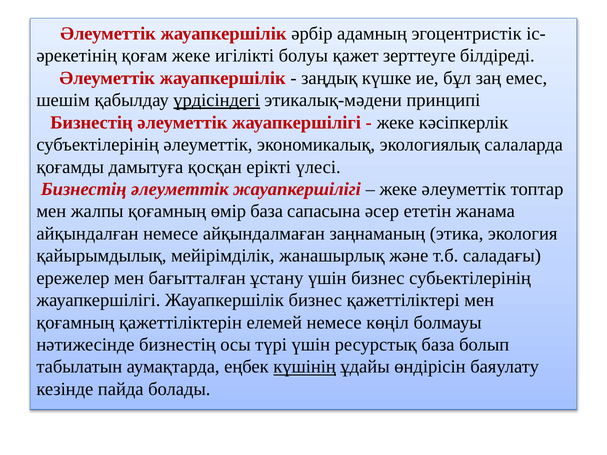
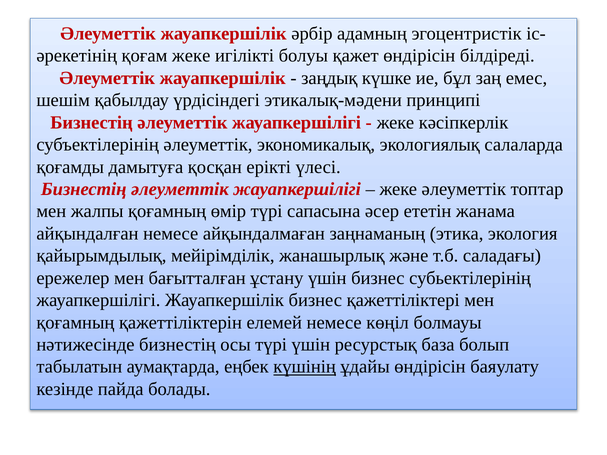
қажет зерттеуге: зерттеуге -> өндірісін
үрдісіндегі underline: present -> none
өмір база: база -> түрі
